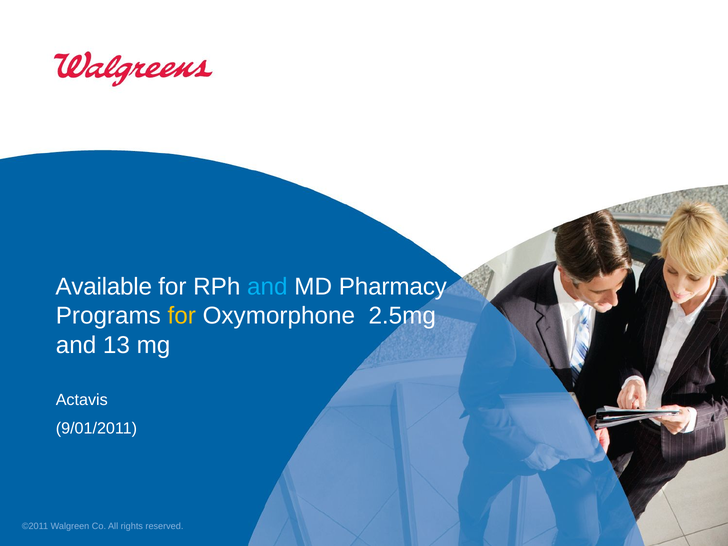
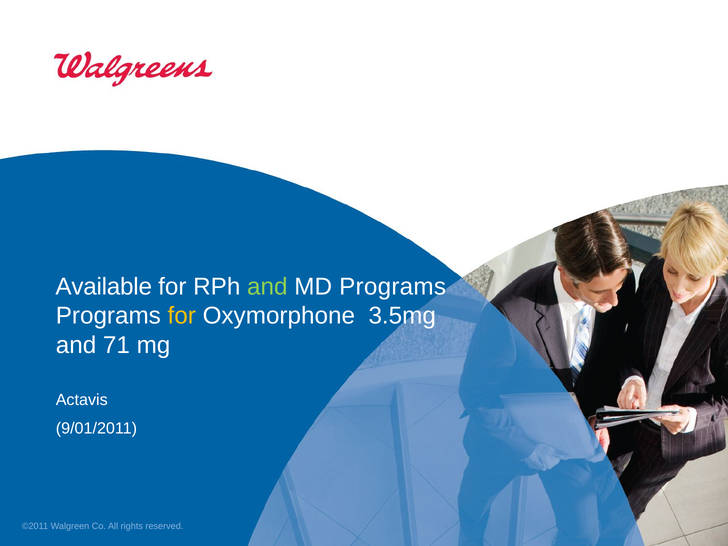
and at (267, 287) colour: light blue -> light green
MD Pharmacy: Pharmacy -> Programs
2.5mg: 2.5mg -> 3.5mg
13: 13 -> 71
